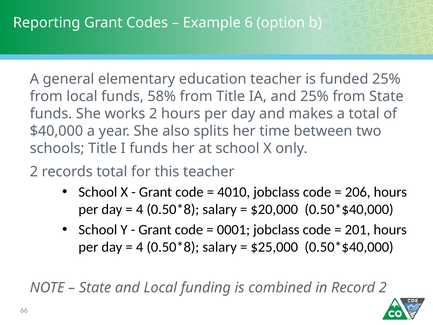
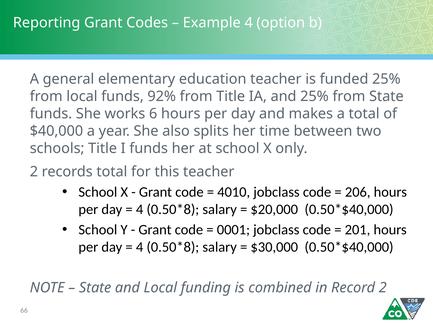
Example 6: 6 -> 4
58%: 58% -> 92%
works 2: 2 -> 6
$25,000: $25,000 -> $30,000
